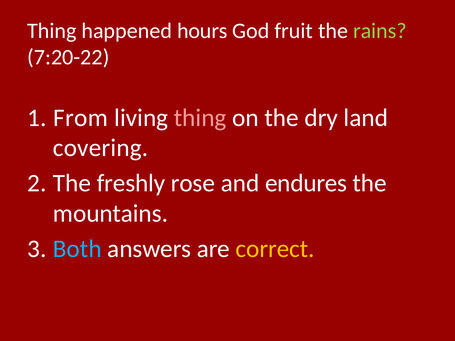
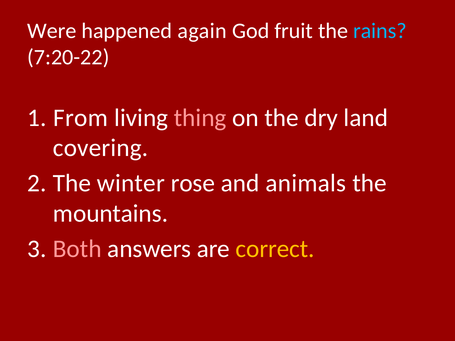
Thing at (52, 31): Thing -> Were
hours: hours -> again
rains colour: light green -> light blue
freshly: freshly -> winter
endures: endures -> animals
Both colour: light blue -> pink
